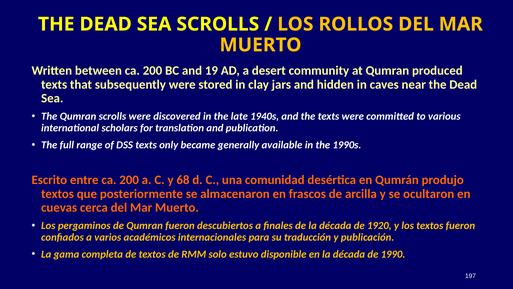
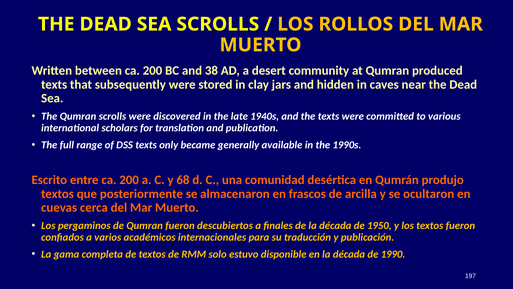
19: 19 -> 38
1920: 1920 -> 1950
